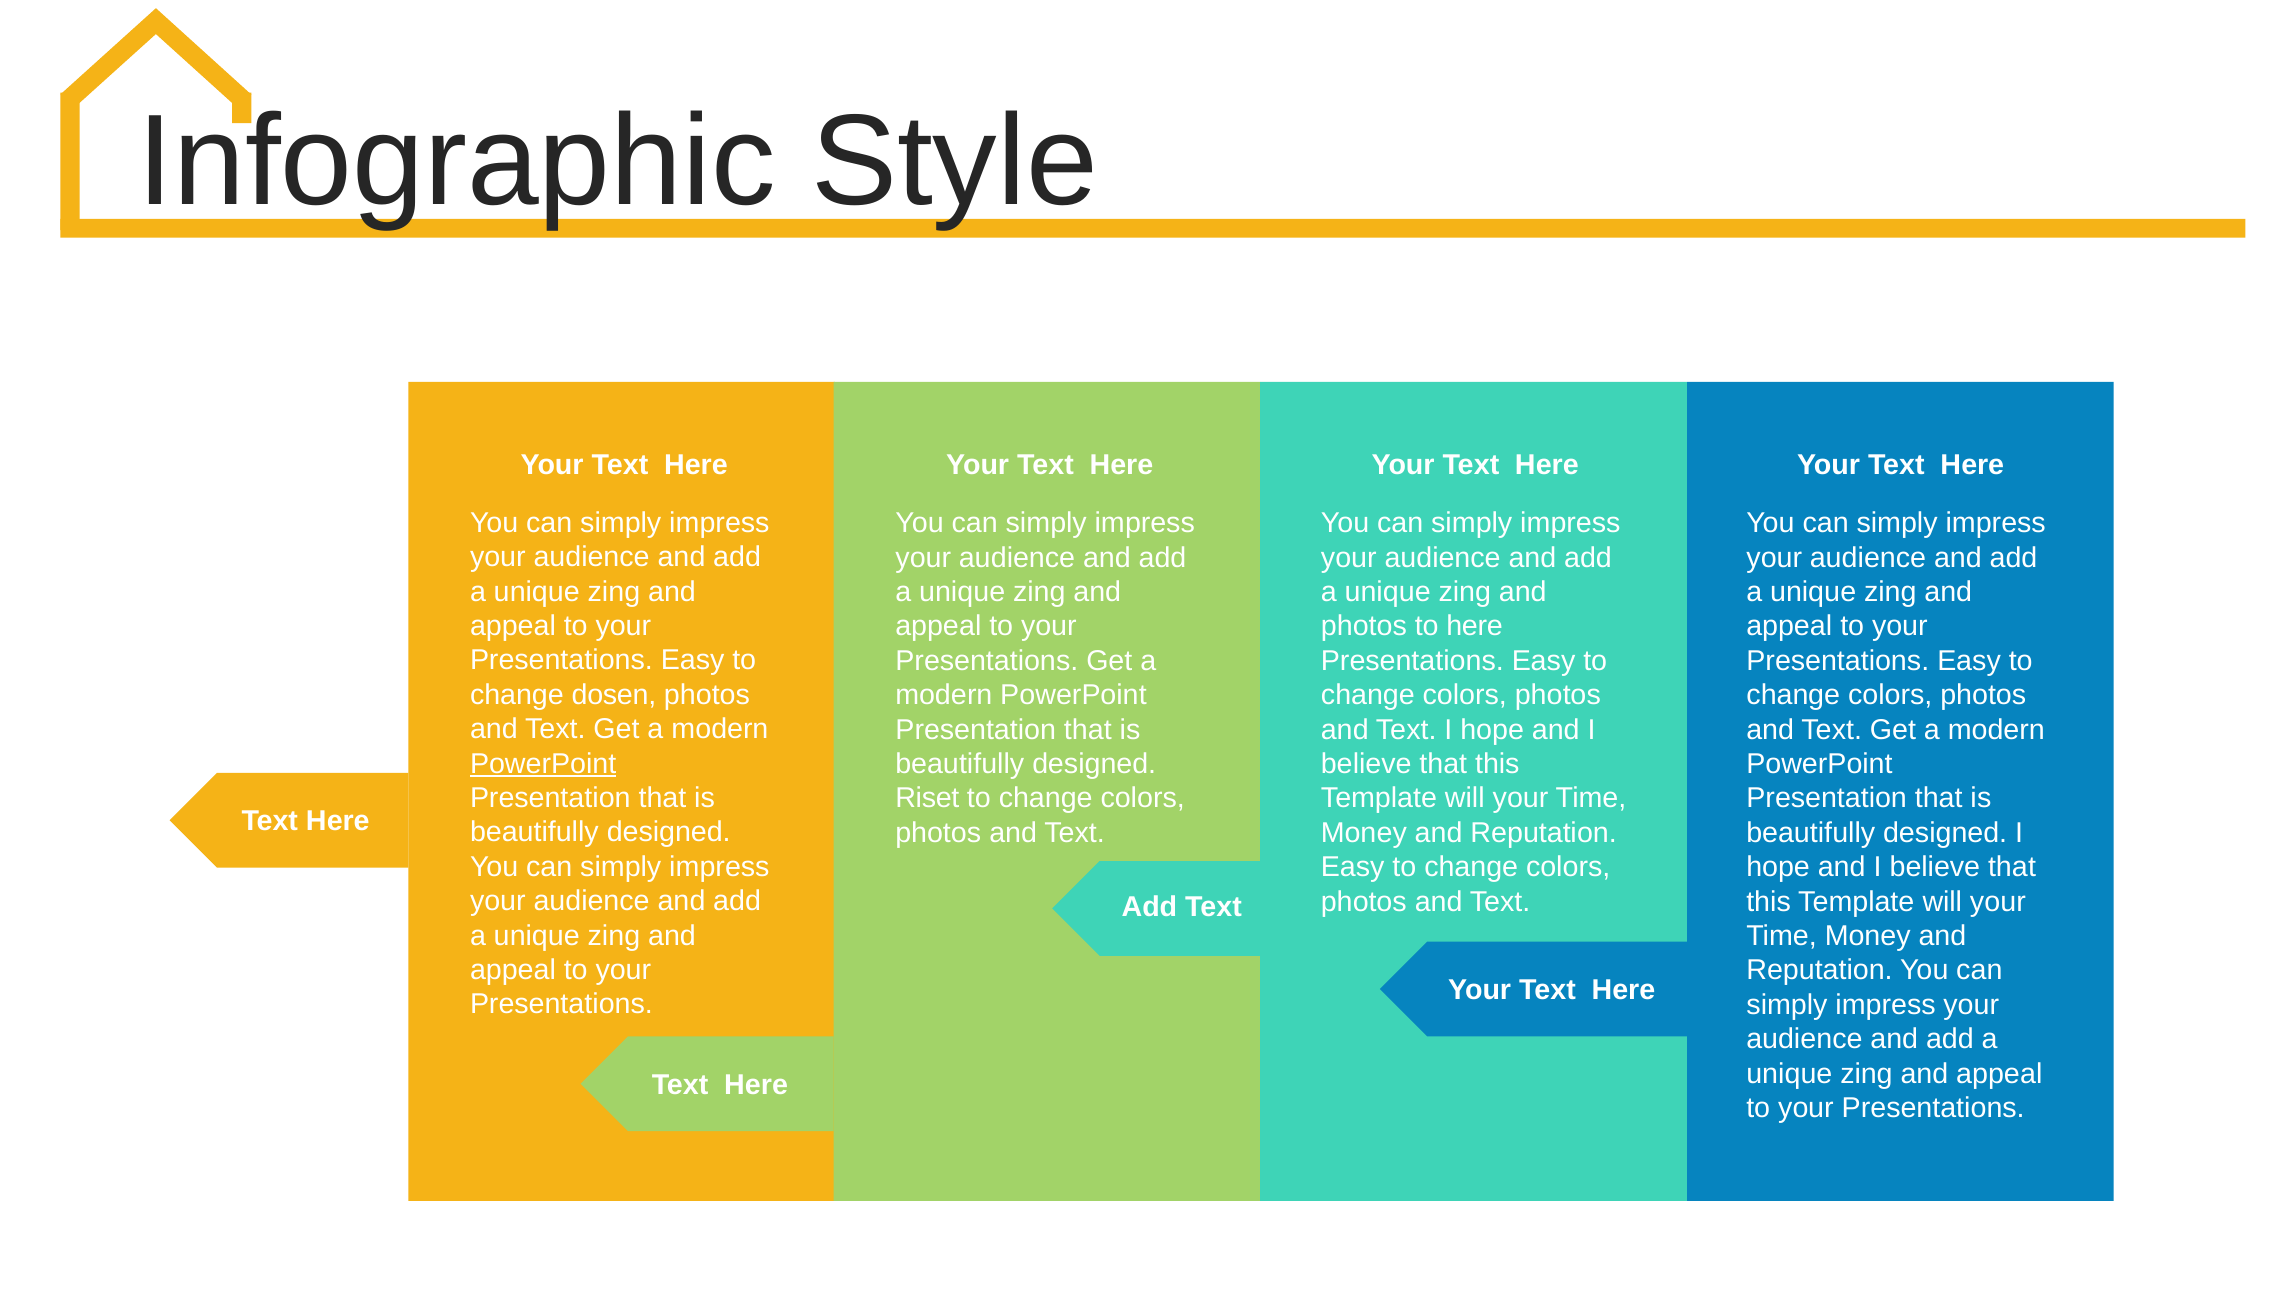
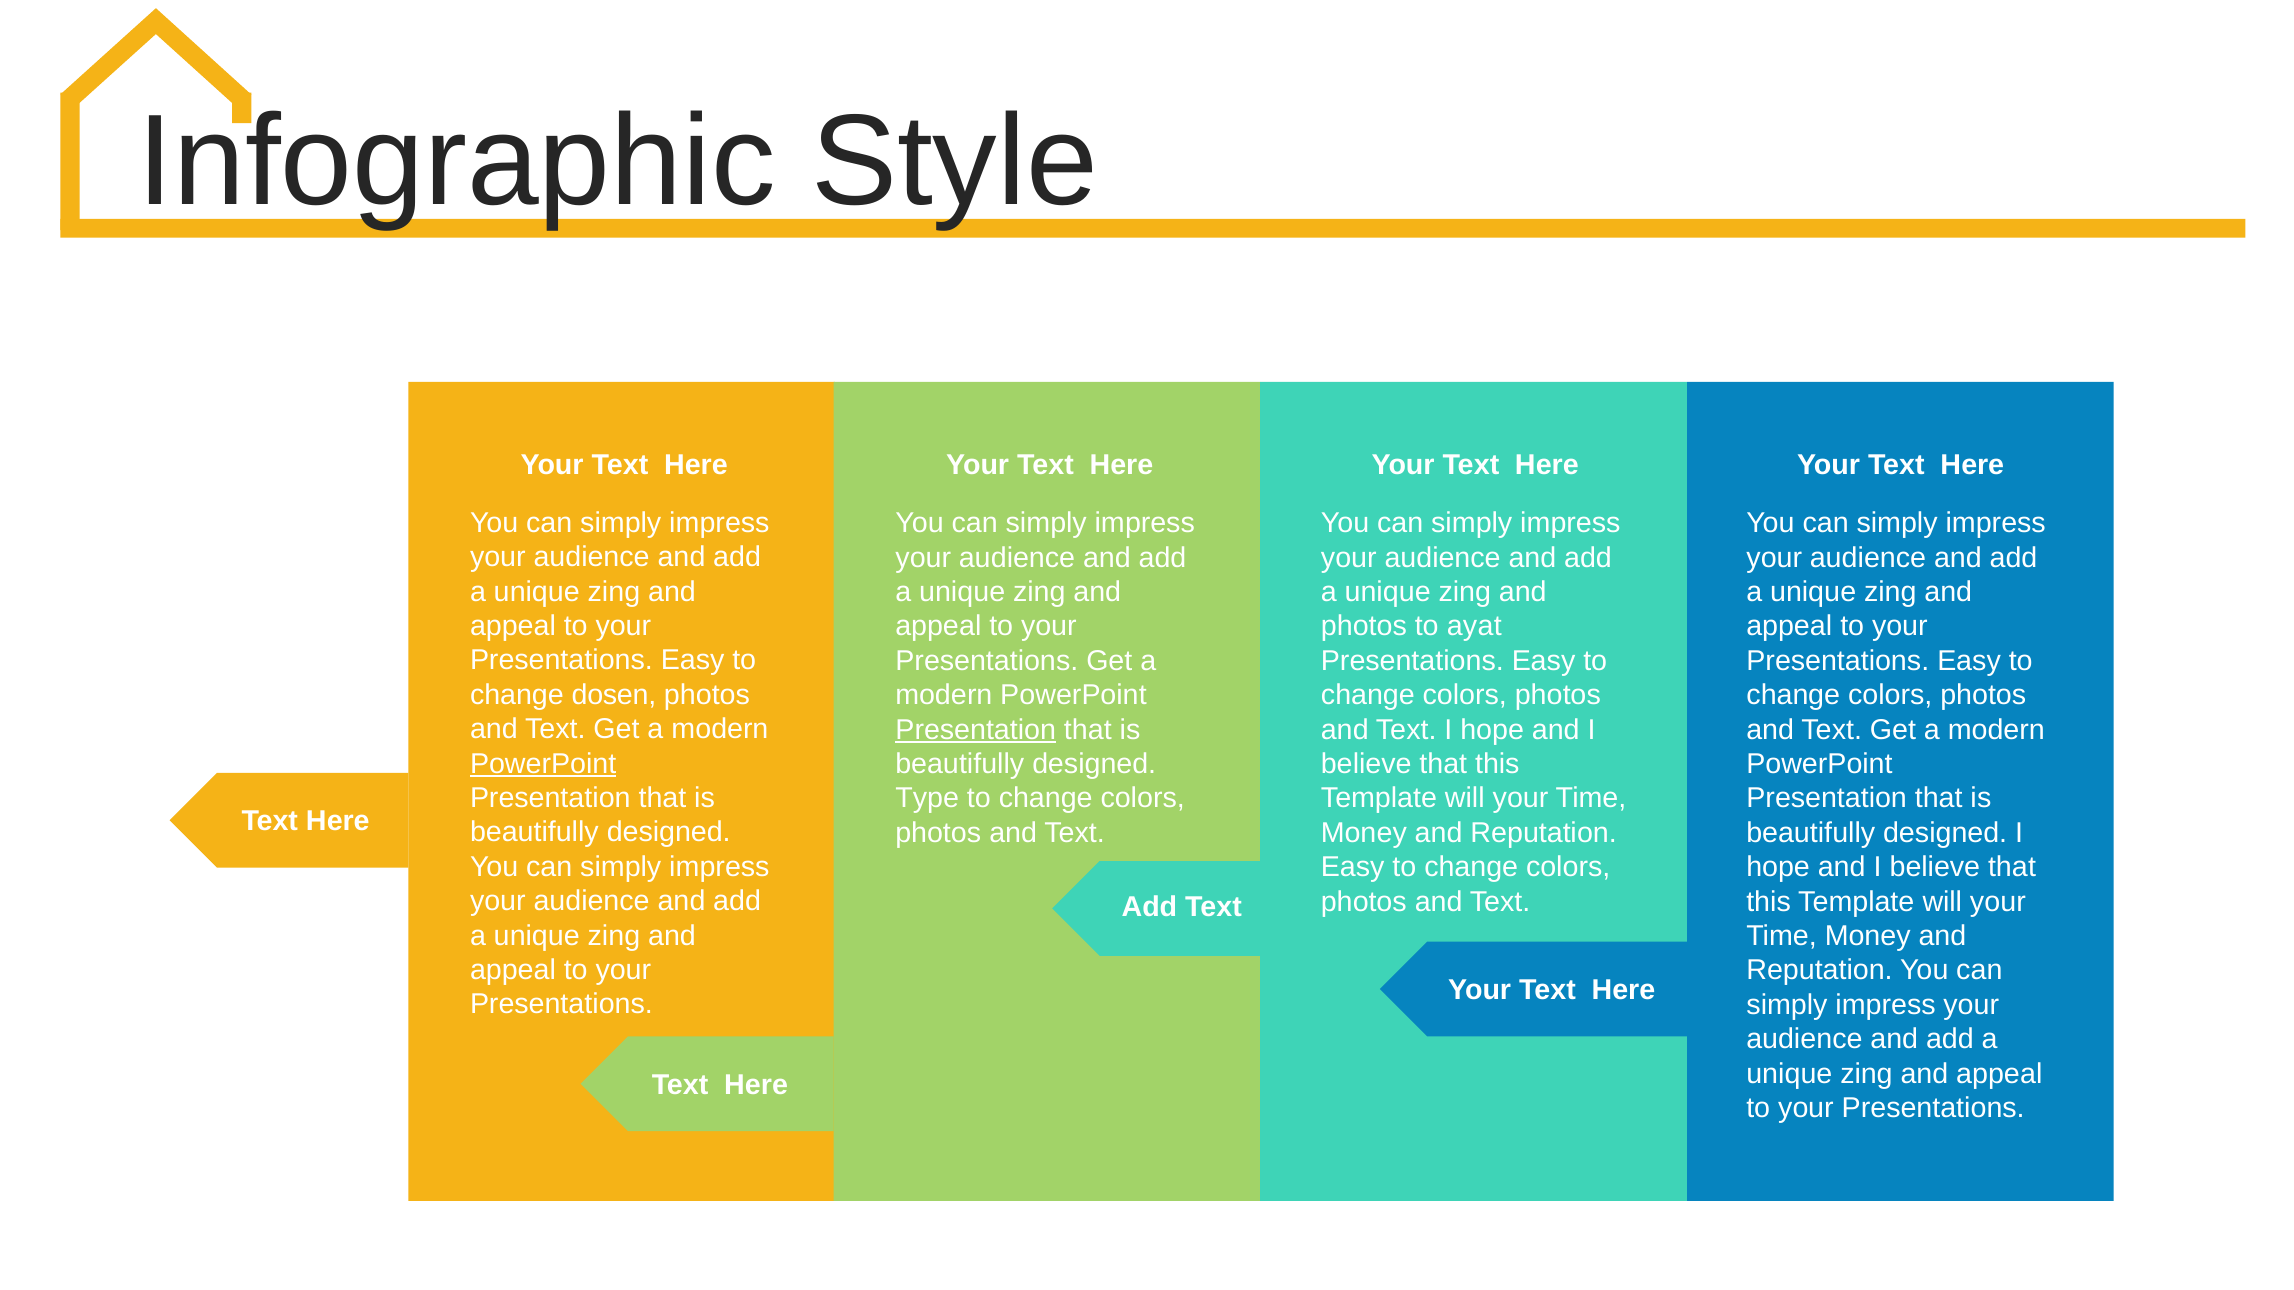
to here: here -> ayat
Presentation at (976, 730) underline: none -> present
Riset: Riset -> Type
